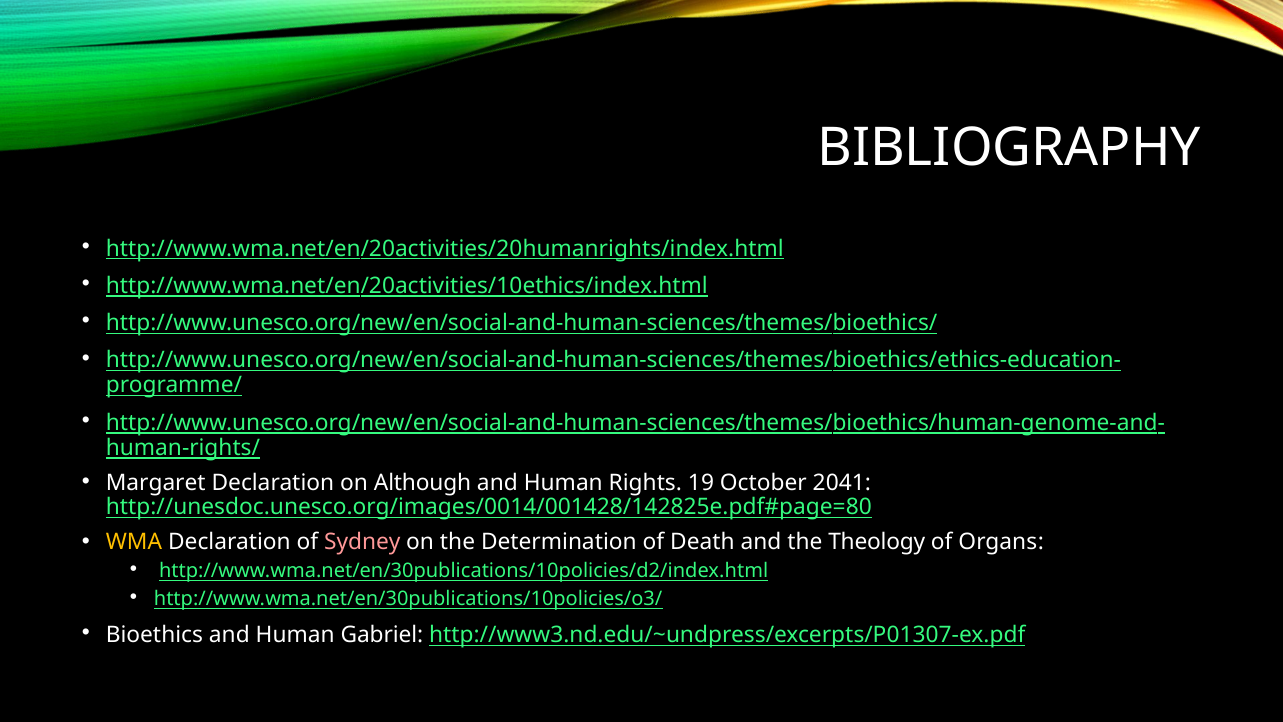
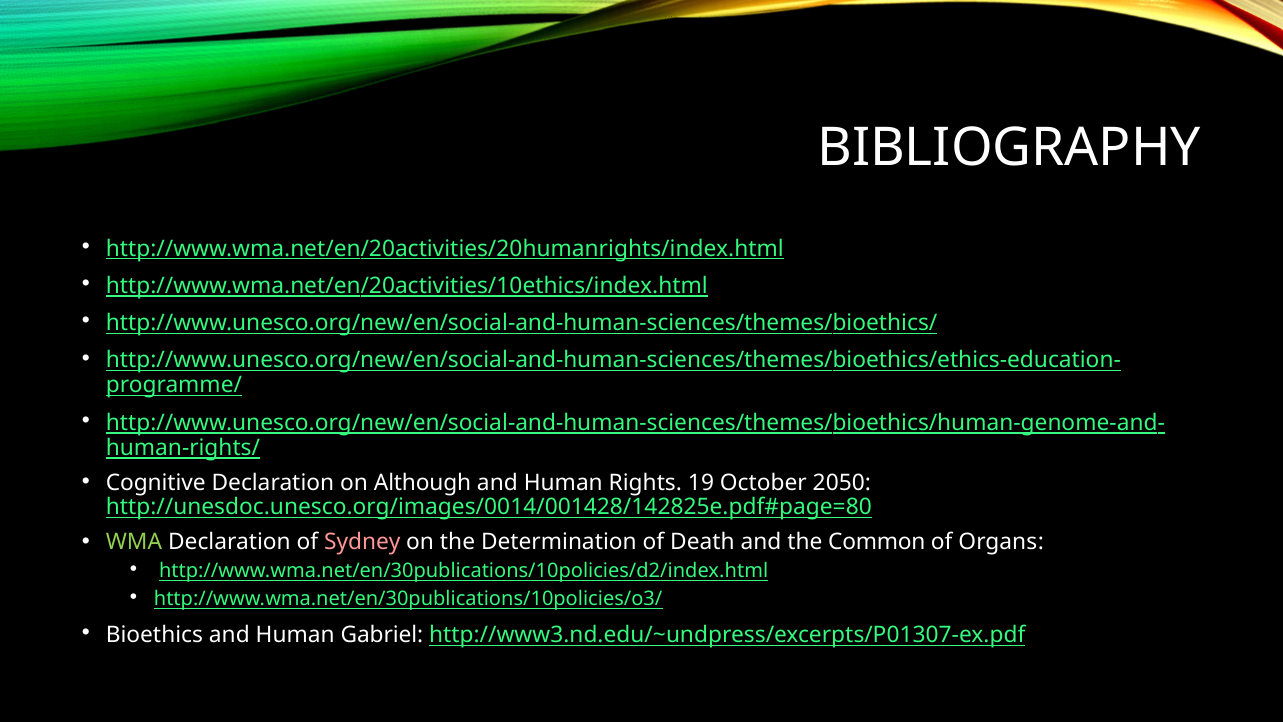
Margaret: Margaret -> Cognitive
2041: 2041 -> 2050
WMA colour: yellow -> light green
Theology: Theology -> Common
